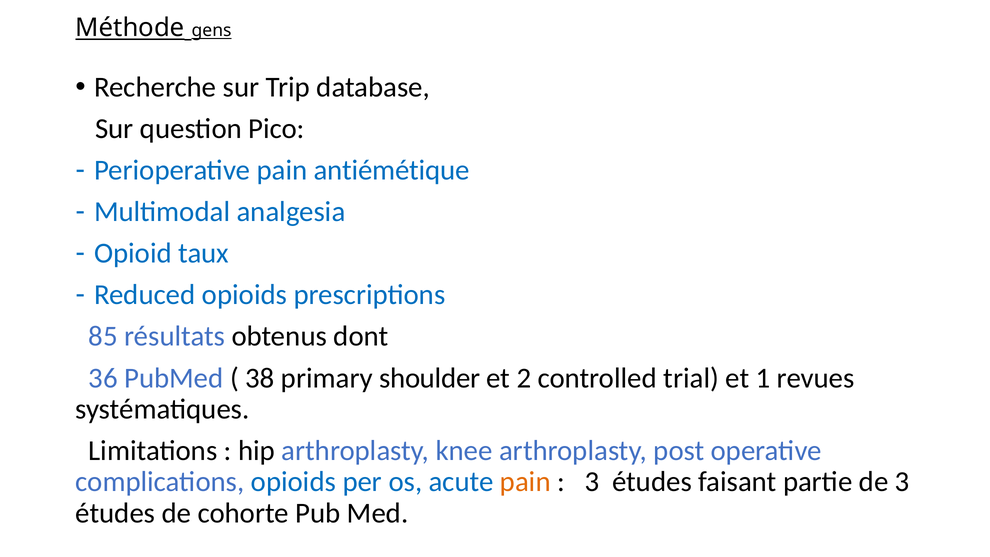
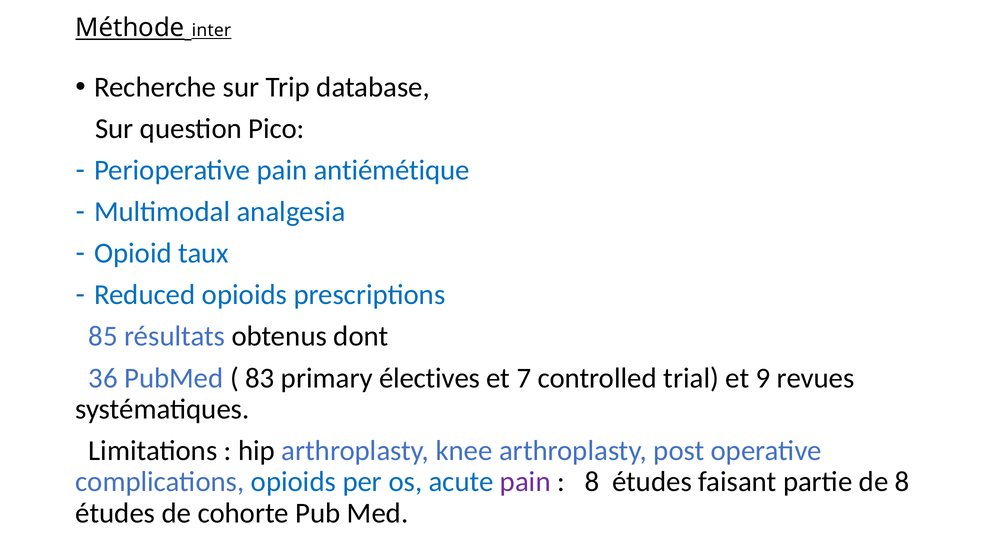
gens: gens -> inter
38: 38 -> 83
shoulder: shoulder -> électives
2: 2 -> 7
1: 1 -> 9
pain at (525, 482) colour: orange -> purple
3 at (592, 482): 3 -> 8
de 3: 3 -> 8
